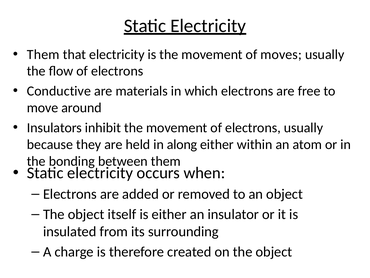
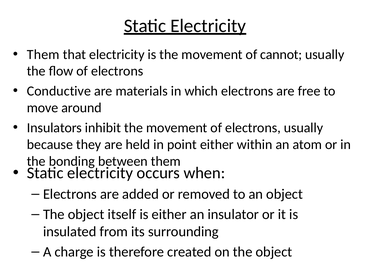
moves: moves -> cannot
along: along -> point
